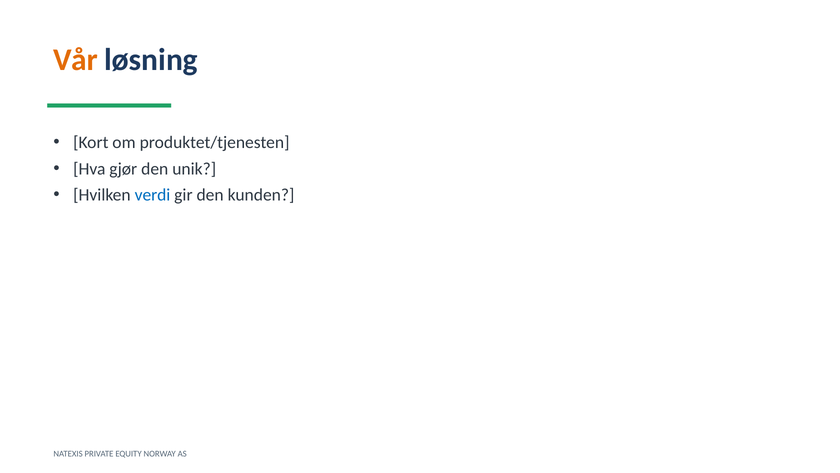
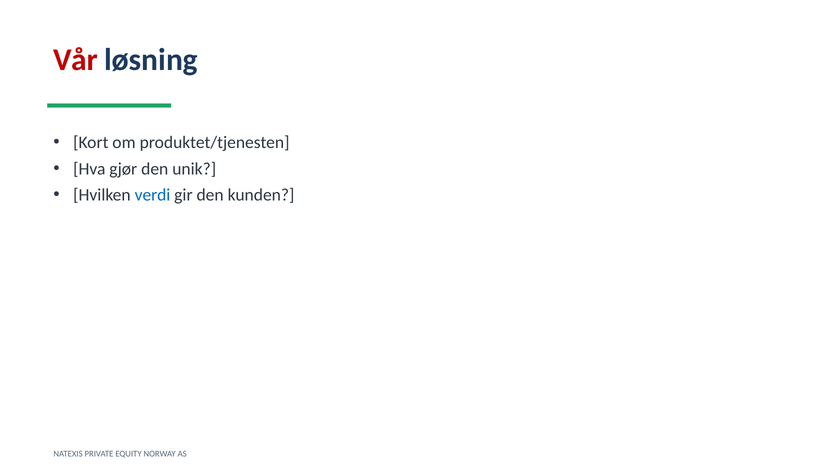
Vår colour: orange -> red
